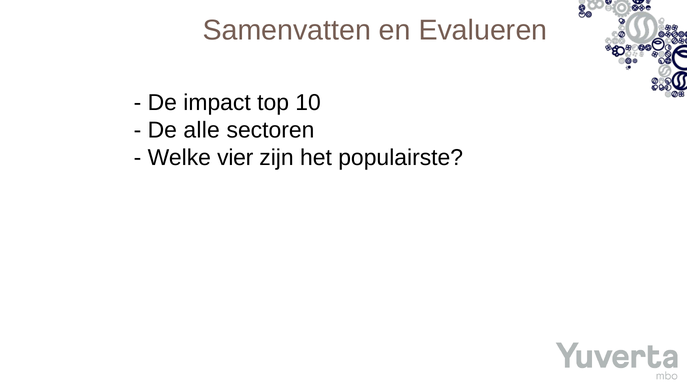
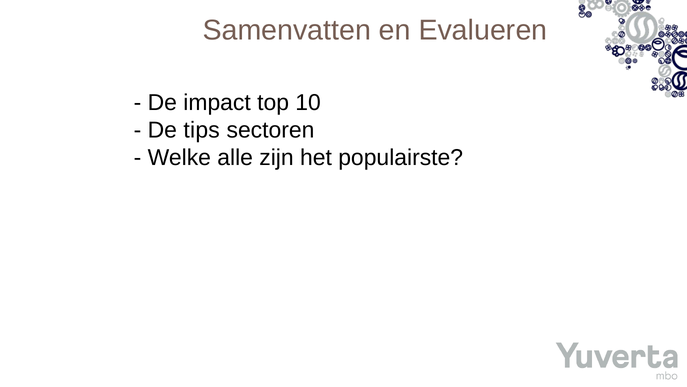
alle: alle -> tips
vier: vier -> alle
